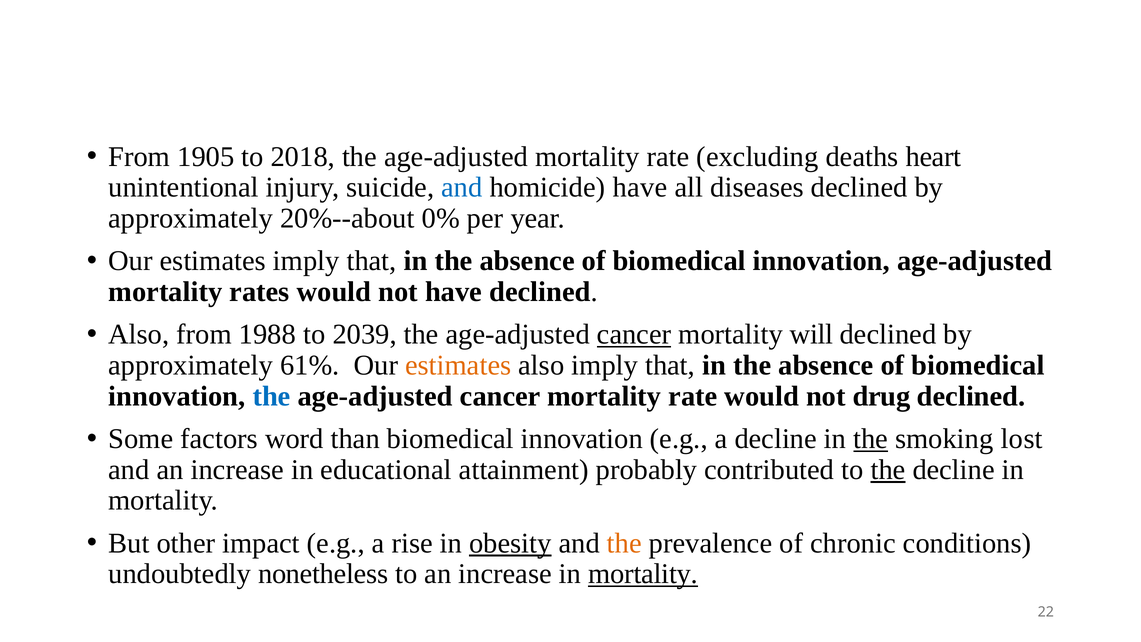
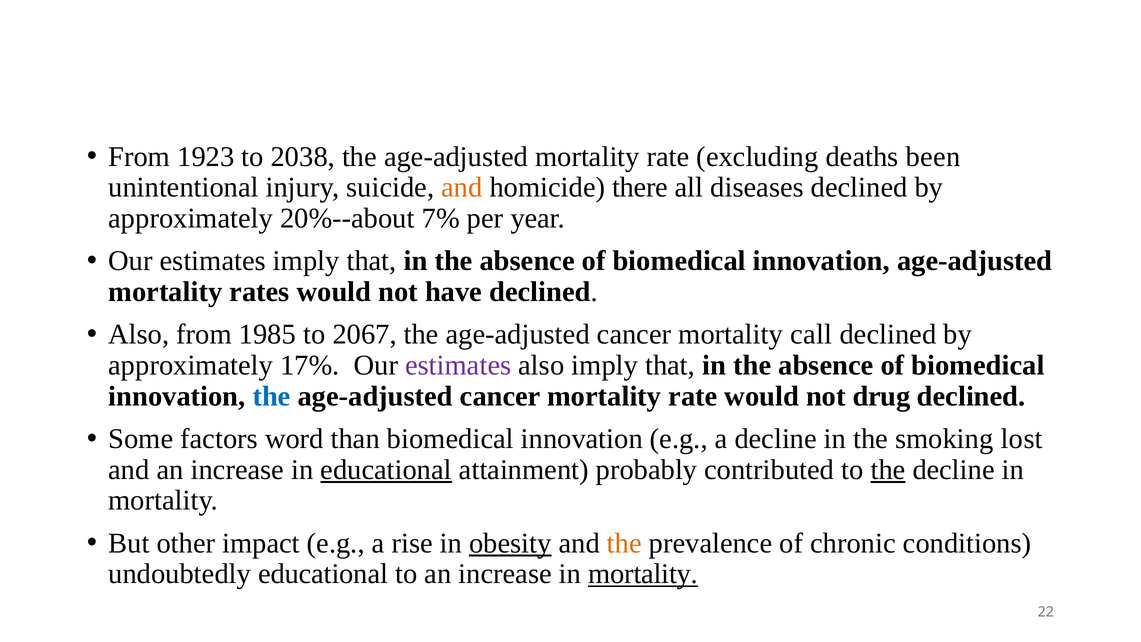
1905: 1905 -> 1923
2018: 2018 -> 2038
heart: heart -> been
and at (462, 187) colour: blue -> orange
homicide have: have -> there
0%: 0% -> 7%
1988: 1988 -> 1985
2039: 2039 -> 2067
cancer at (634, 334) underline: present -> none
will: will -> call
61%: 61% -> 17%
estimates at (458, 365) colour: orange -> purple
the at (871, 439) underline: present -> none
educational at (386, 469) underline: none -> present
undoubtedly nonetheless: nonetheless -> educational
